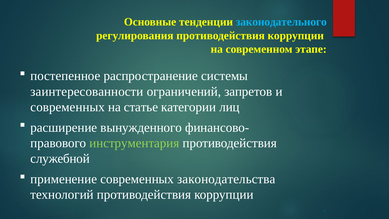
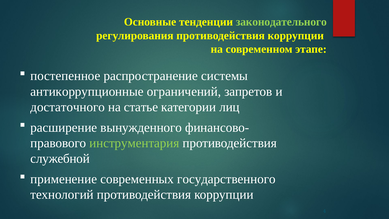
законодательного colour: light blue -> light green
заинтересованности: заинтересованности -> антикоррупционные
современных at (68, 107): современных -> достаточного
законодательства: законодательства -> государственного
